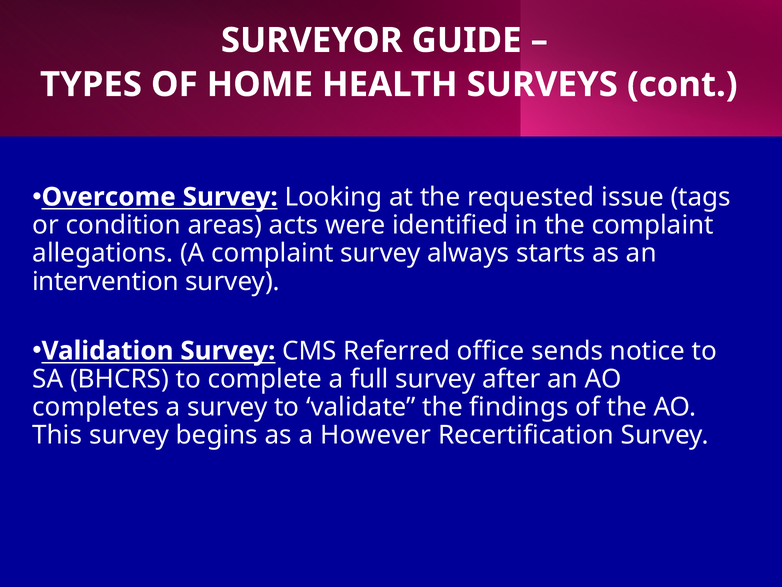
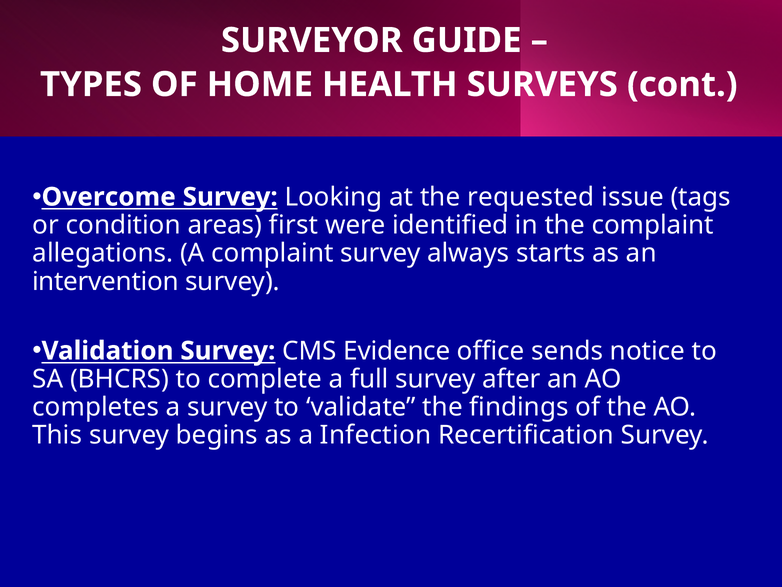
acts: acts -> first
Referred: Referred -> Evidence
However: However -> Infection
